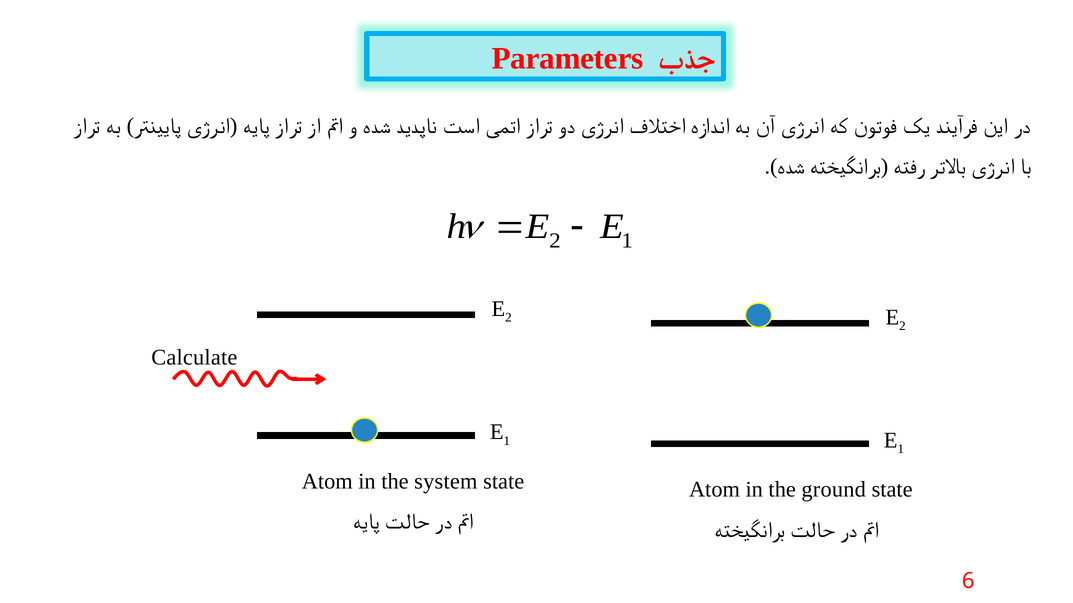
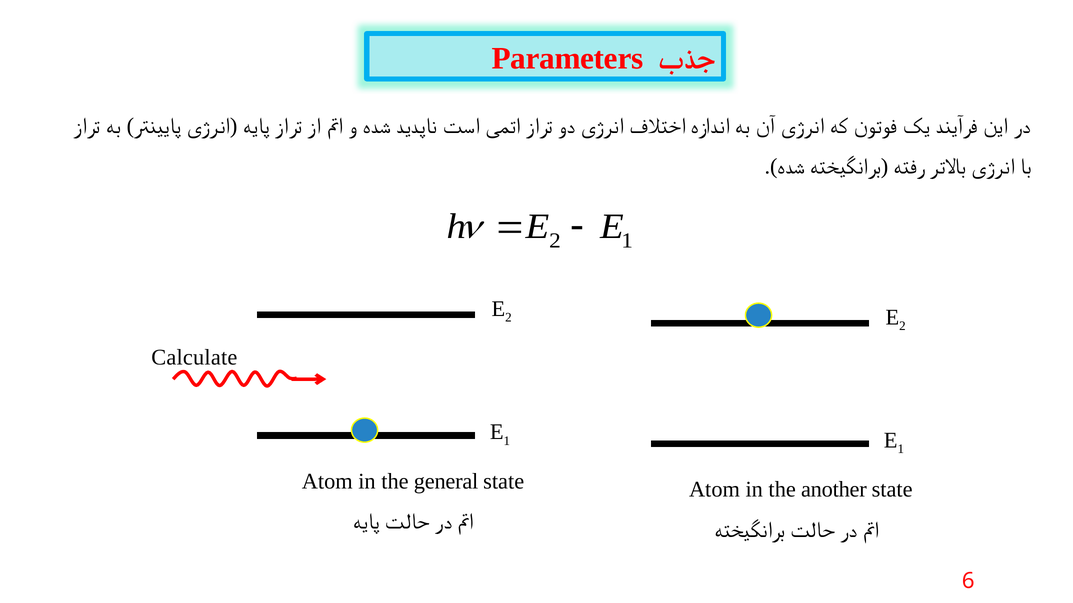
system: system -> general
ground: ground -> another
